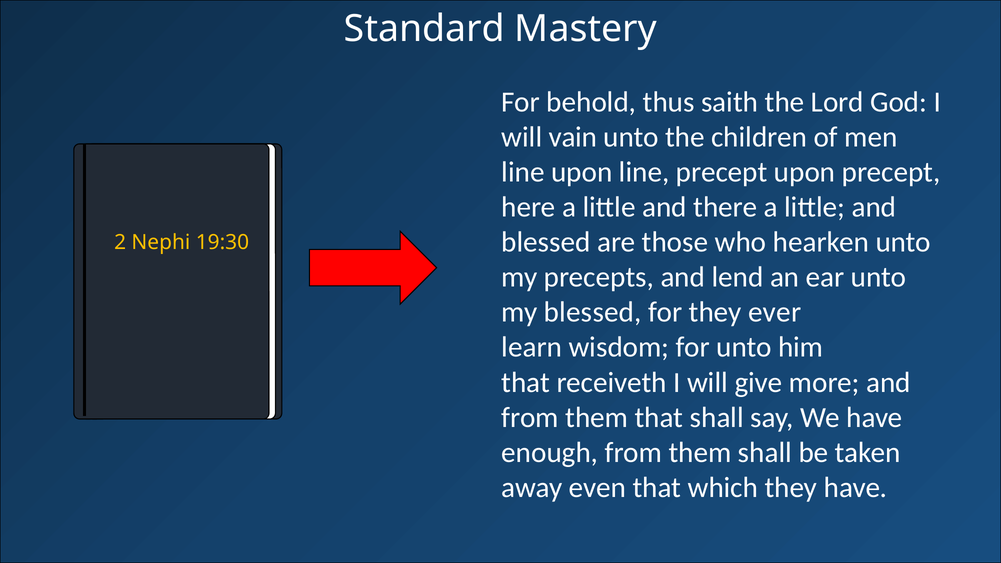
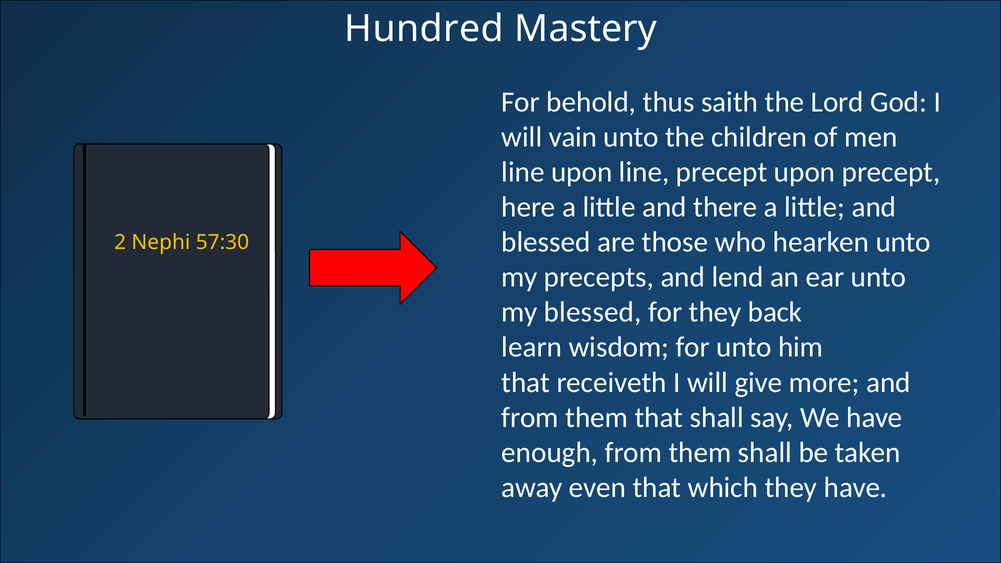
Standard: Standard -> Hundred
19:30: 19:30 -> 57:30
ever: ever -> back
